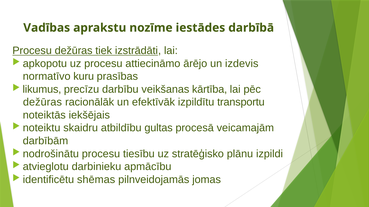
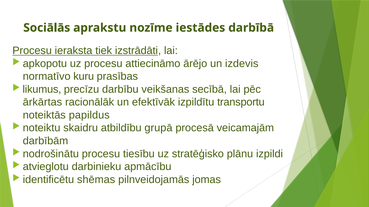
Vadības: Vadības -> Sociālās
Procesu dežūras: dežūras -> ieraksta
kārtība: kārtība -> secībā
dežūras at (42, 102): dežūras -> ārkārtas
iekšējais: iekšējais -> papildus
gultas: gultas -> grupā
